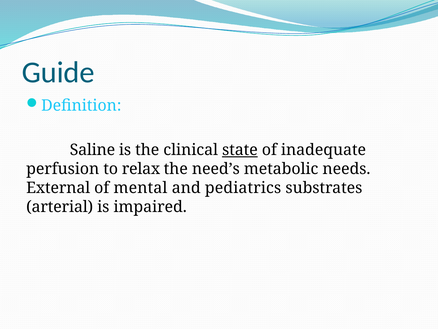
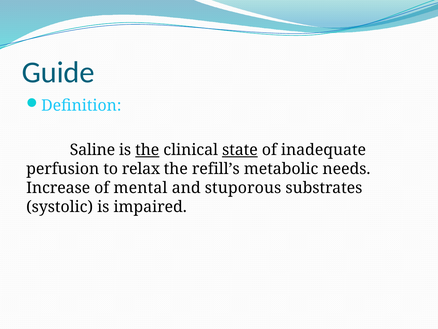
the at (147, 150) underline: none -> present
need’s: need’s -> refill’s
External: External -> Increase
pediatrics: pediatrics -> stuporous
arterial: arterial -> systolic
